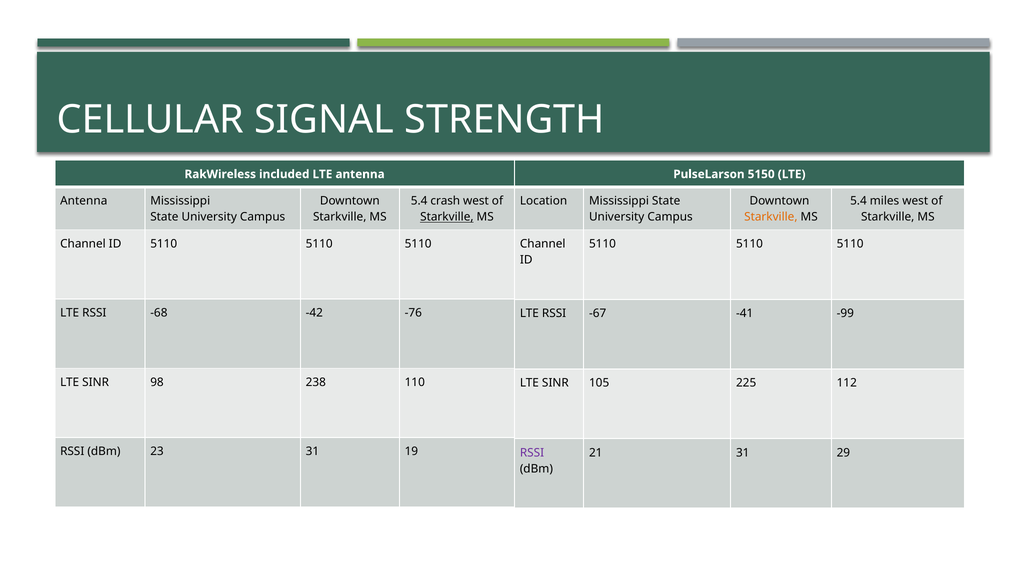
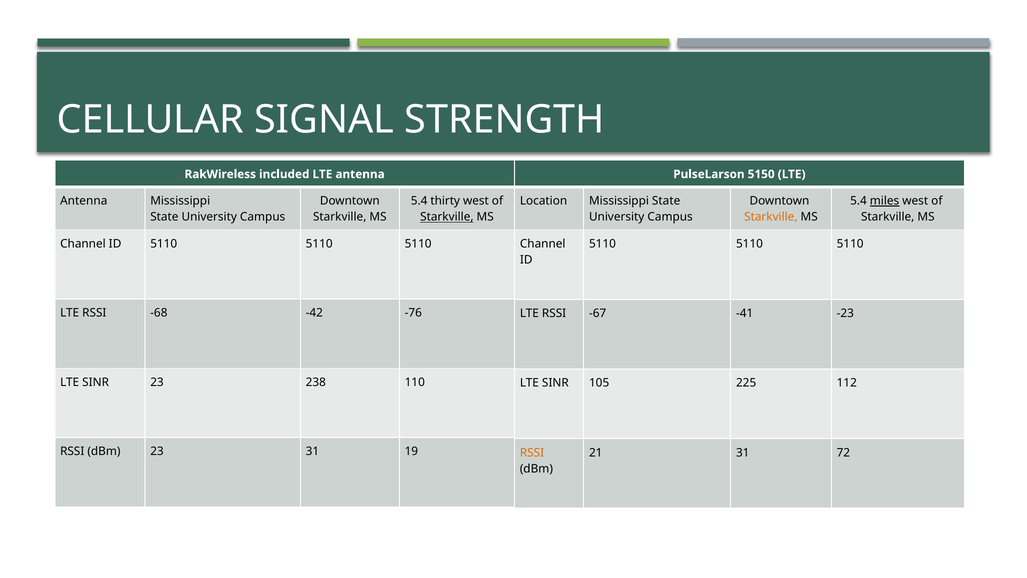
crash: crash -> thirty
miles underline: none -> present
-99: -99 -> -23
SINR 98: 98 -> 23
RSSI at (532, 452) colour: purple -> orange
29: 29 -> 72
